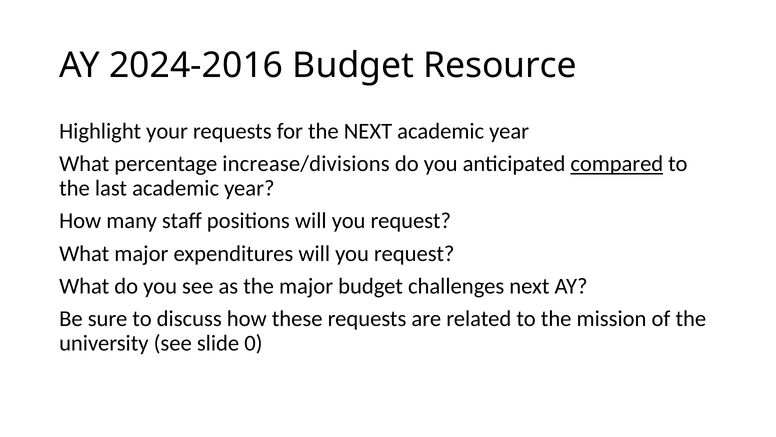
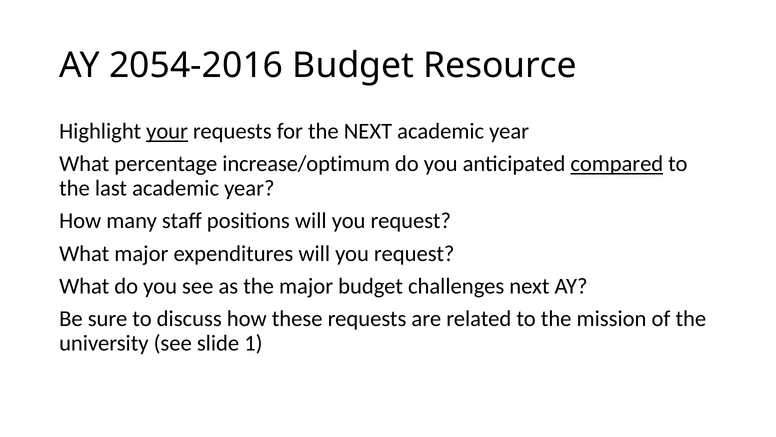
2024-2016: 2024-2016 -> 2054-2016
your underline: none -> present
increase/divisions: increase/divisions -> increase/optimum
0: 0 -> 1
